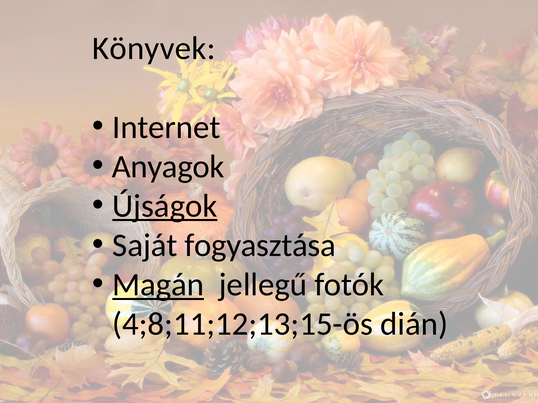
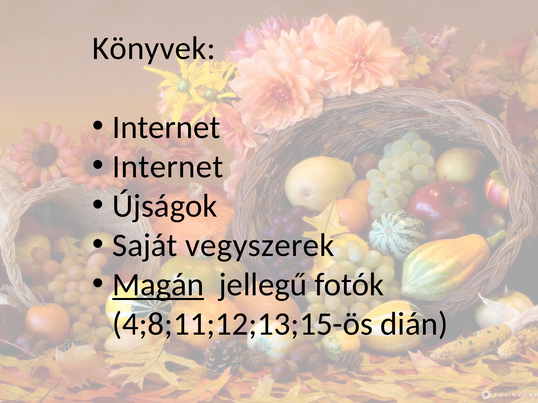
Anyagok at (168, 167): Anyagok -> Internet
Újságok underline: present -> none
fogyasztása: fogyasztása -> vegyszerek
